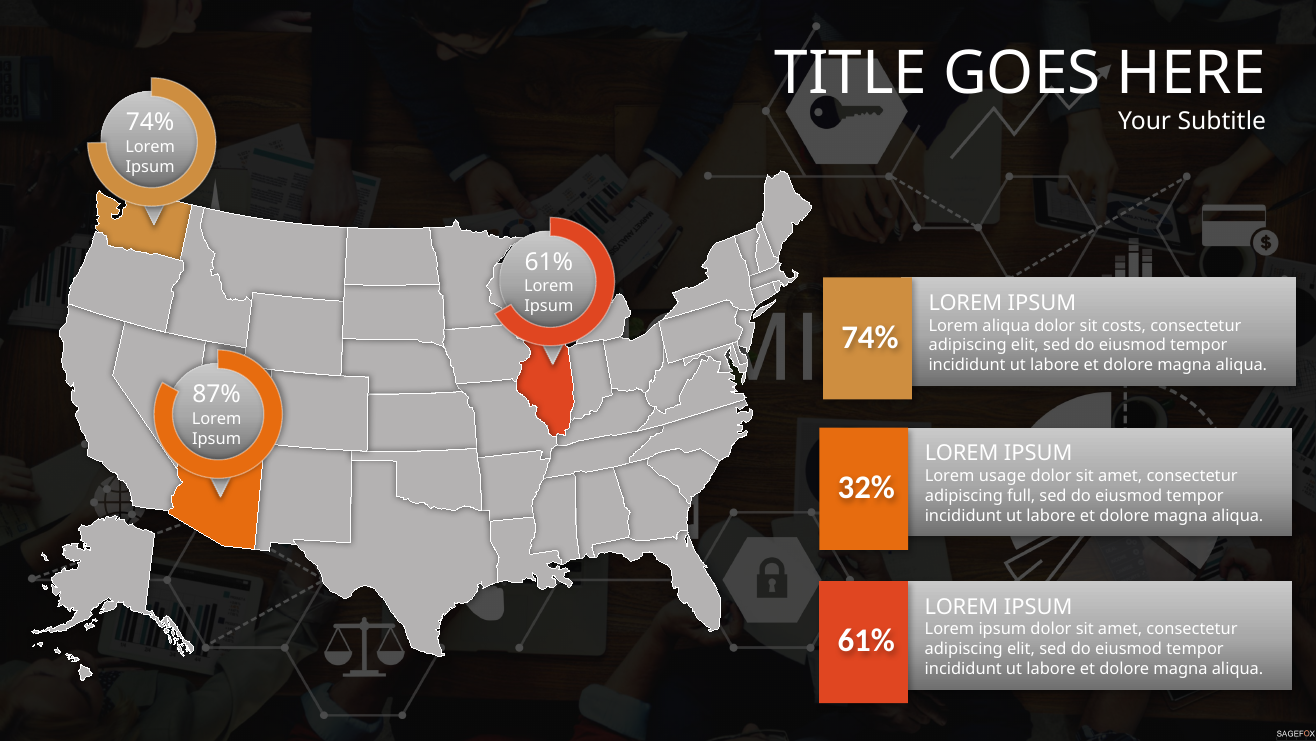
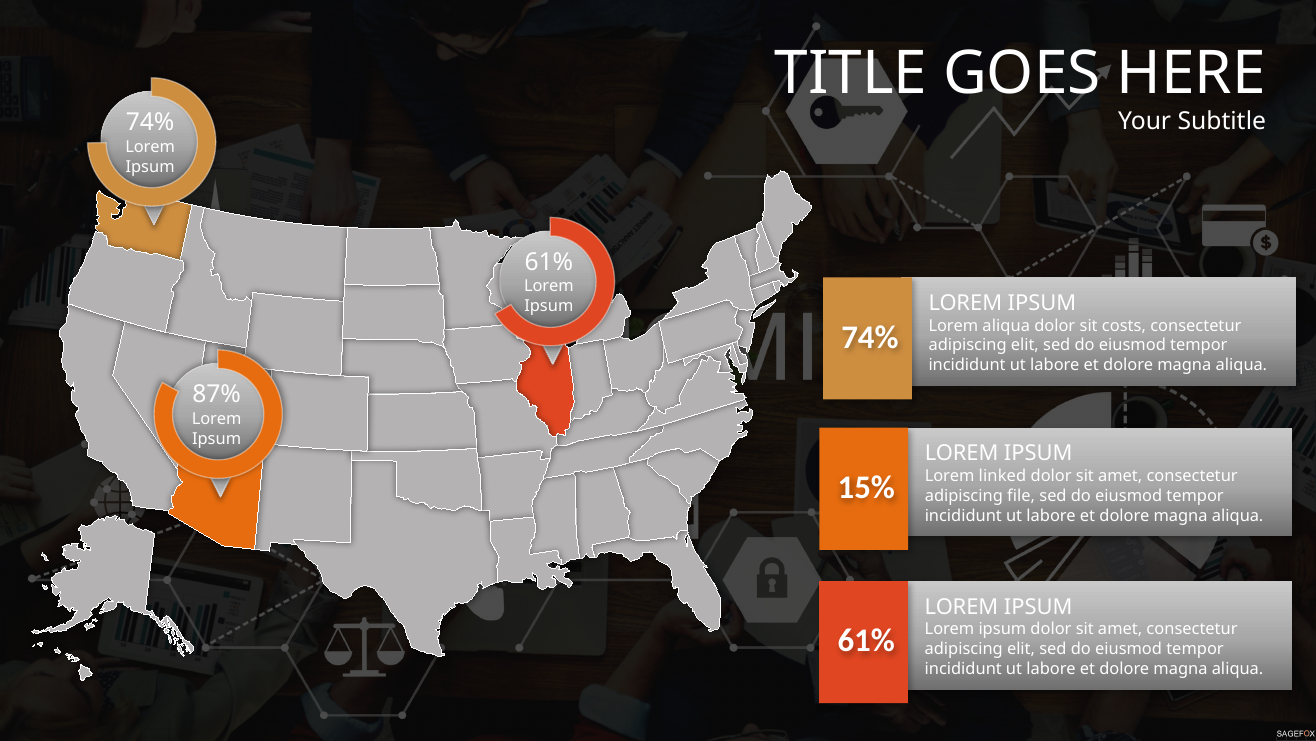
usage: usage -> linked
32%: 32% -> 15%
full: full -> file
